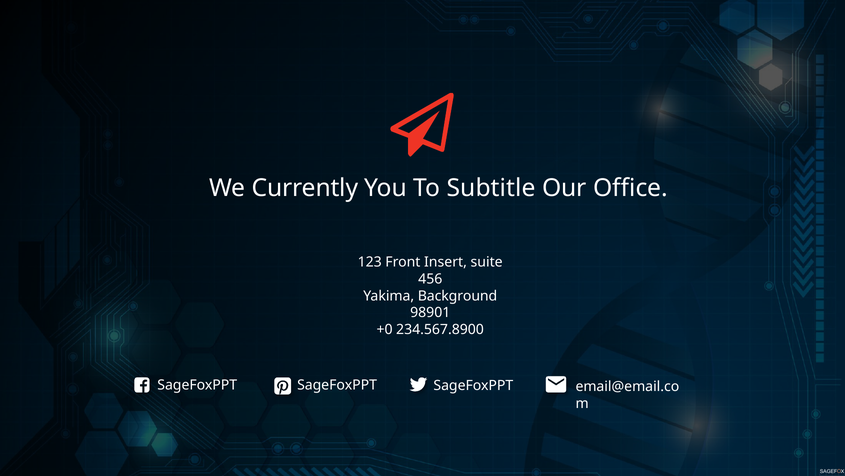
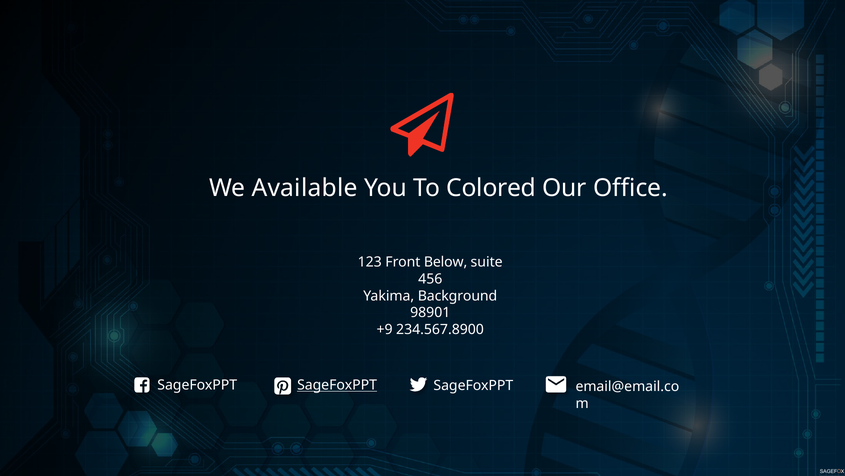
Currently: Currently -> Available
Subtitle: Subtitle -> Colored
Insert: Insert -> Below
+0: +0 -> +9
SageFoxPPT at (337, 385) underline: none -> present
